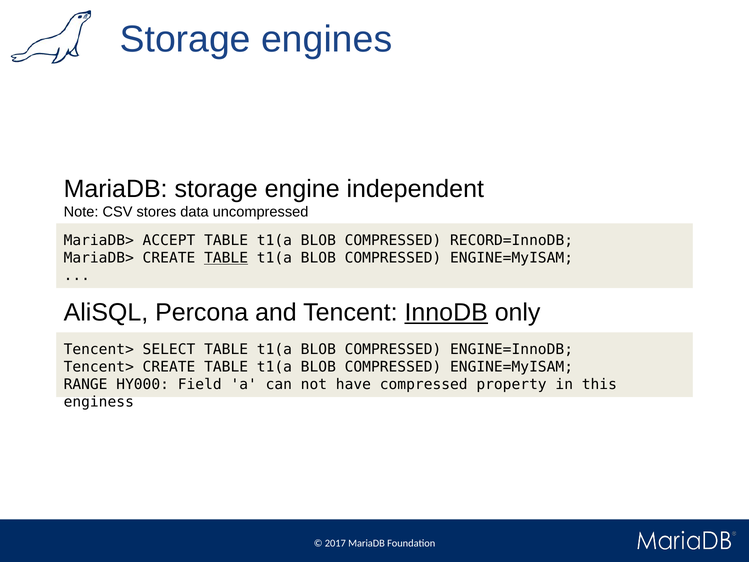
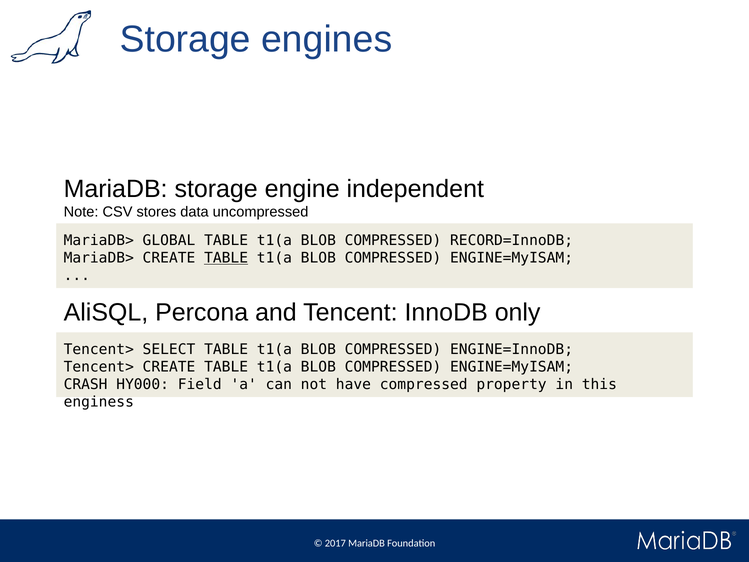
ACCEPT: ACCEPT -> GLOBAL
InnoDB underline: present -> none
RANGE: RANGE -> CRASH
